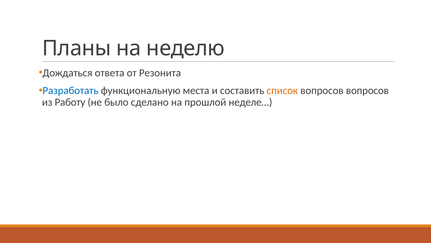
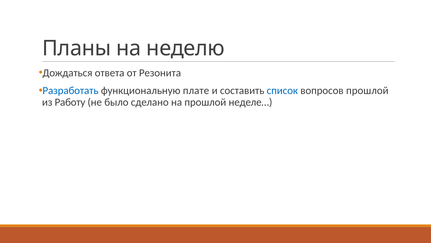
места: места -> плате
список colour: orange -> blue
вопросов вопросов: вопросов -> прошлой
